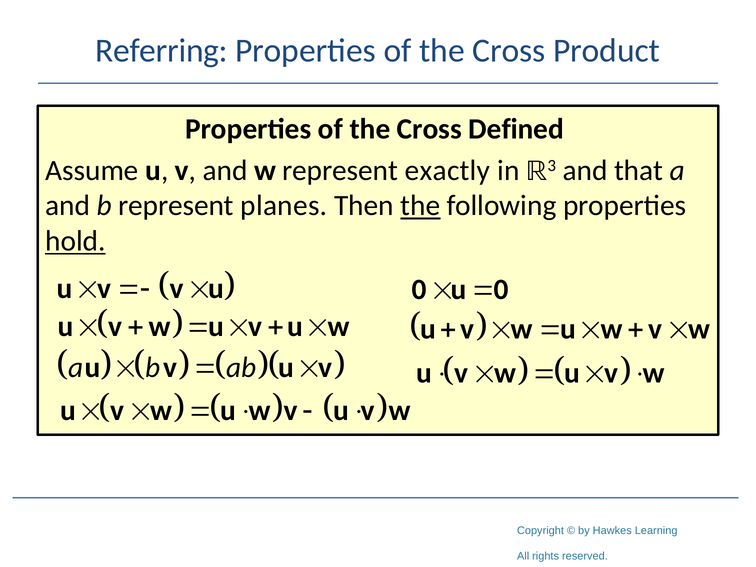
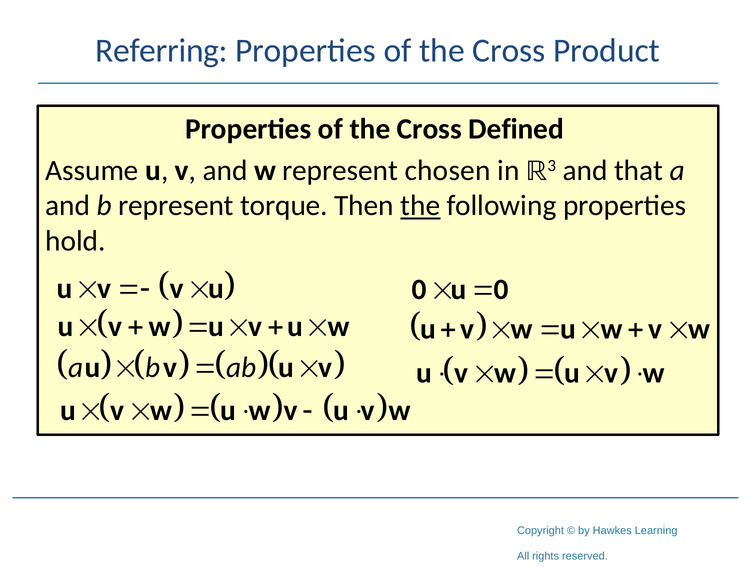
exactly: exactly -> chosen
planes: planes -> torque
hold underline: present -> none
